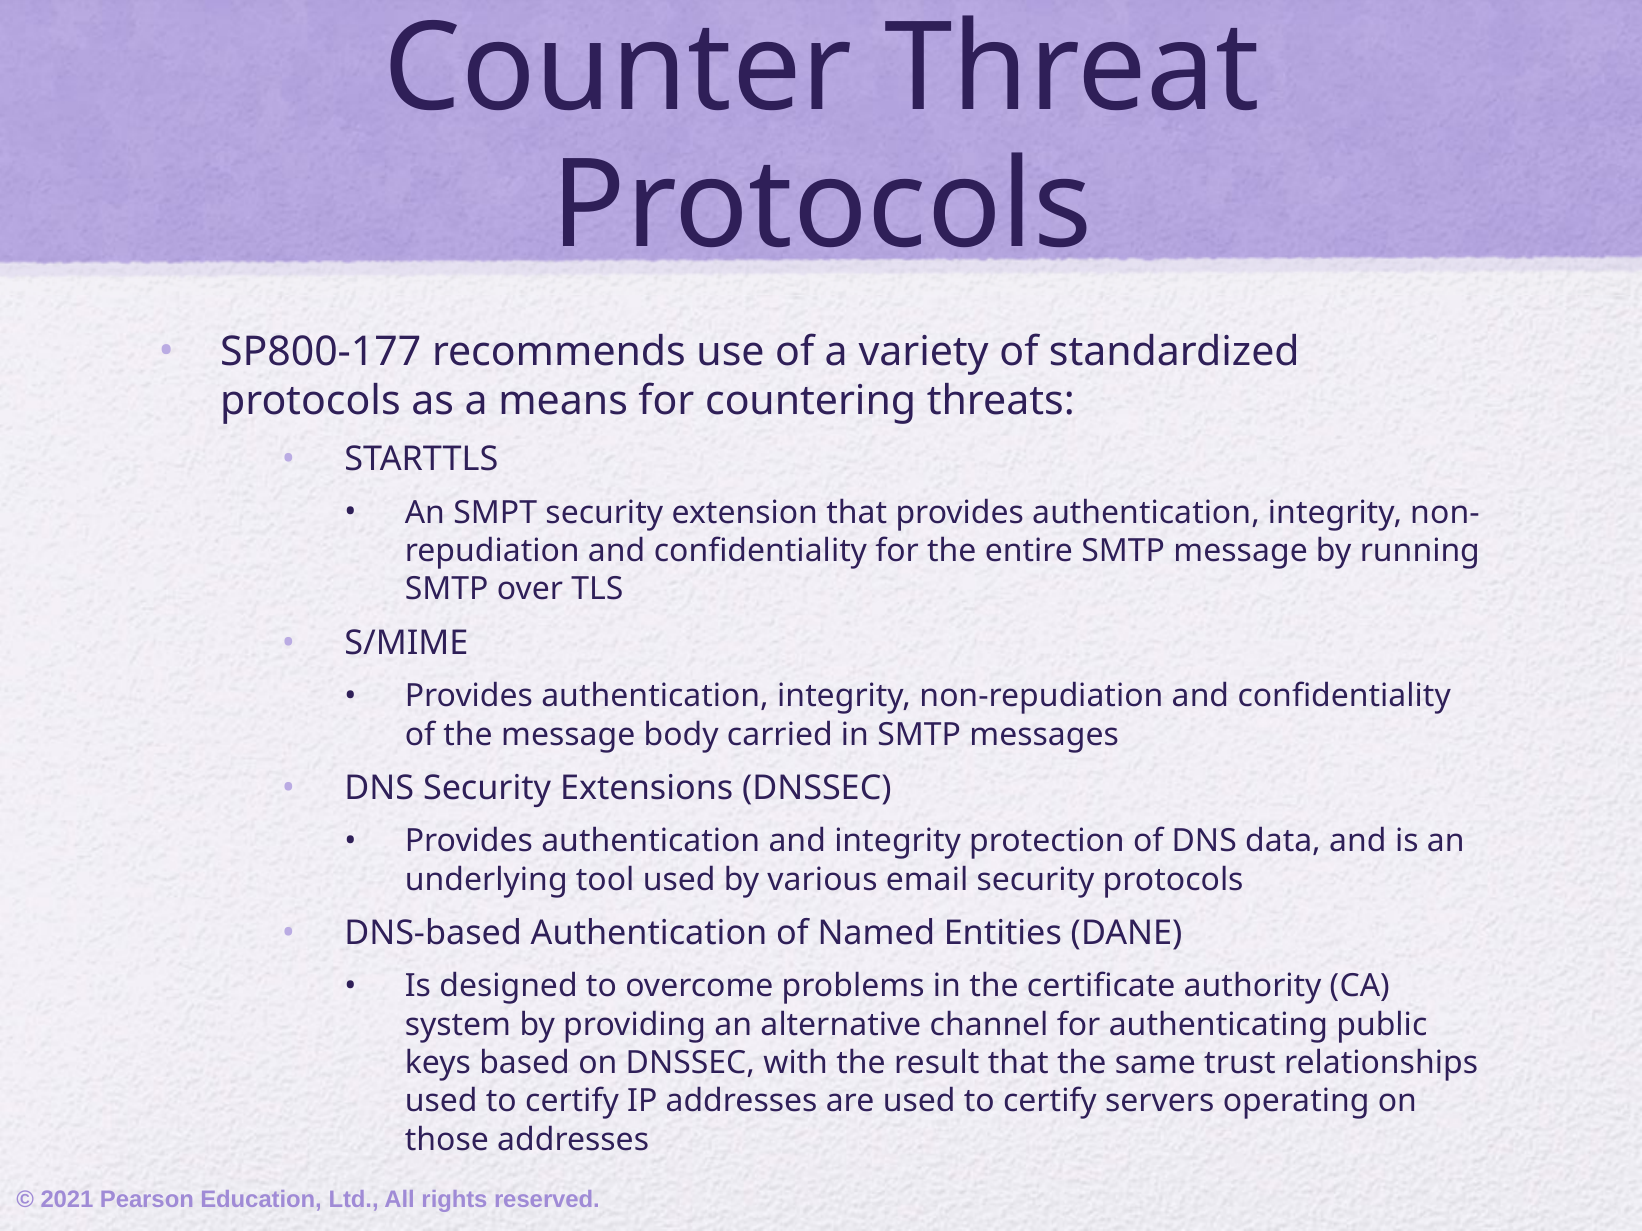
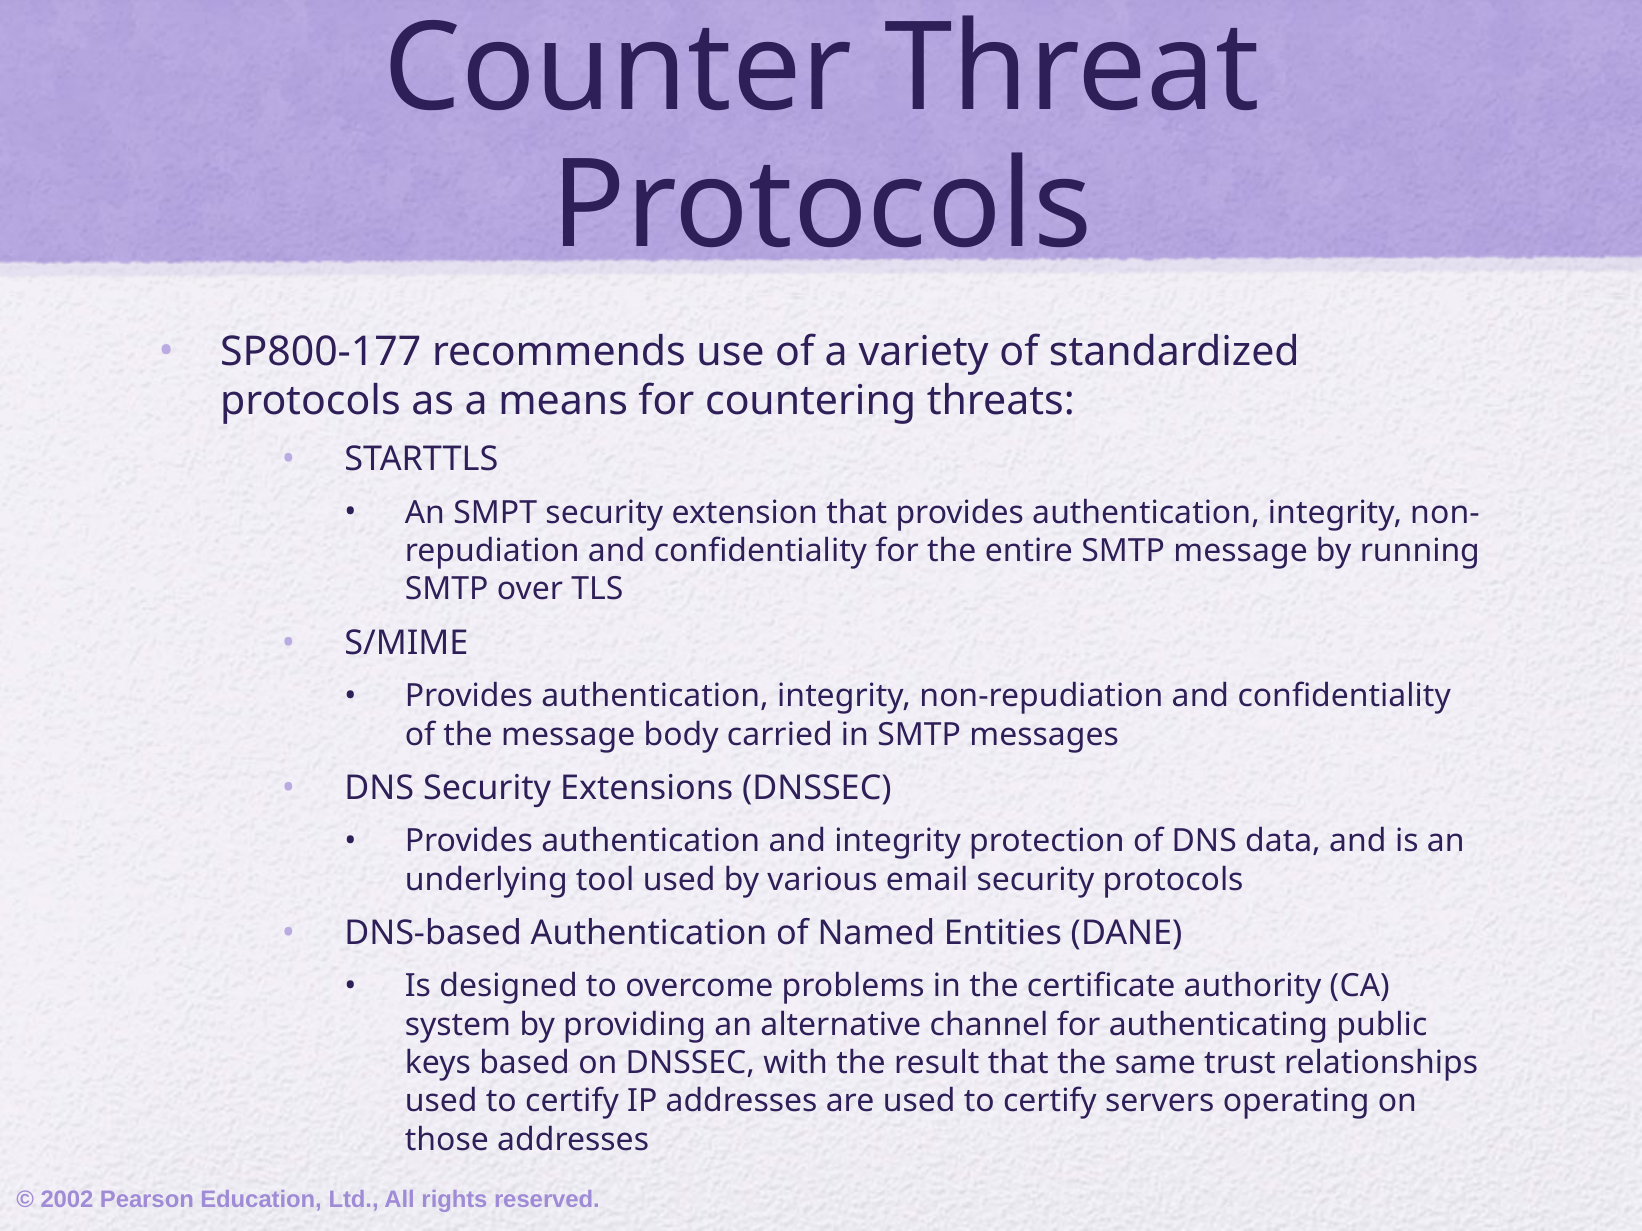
2021: 2021 -> 2002
